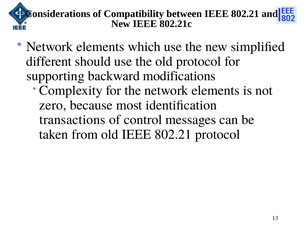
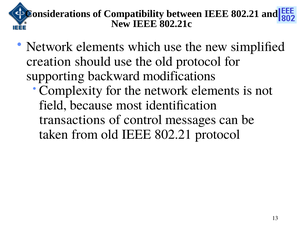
different: different -> creation
zero: zero -> field
